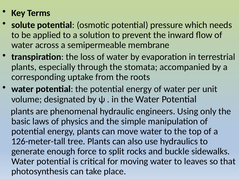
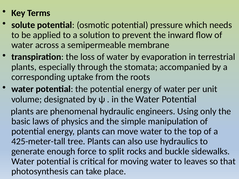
126-meter-tall: 126-meter-tall -> 425-meter-tall
